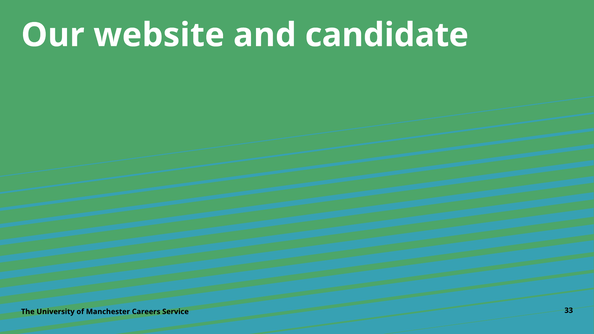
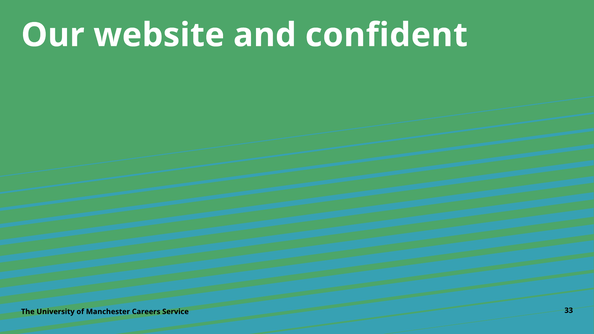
candidate: candidate -> confident
